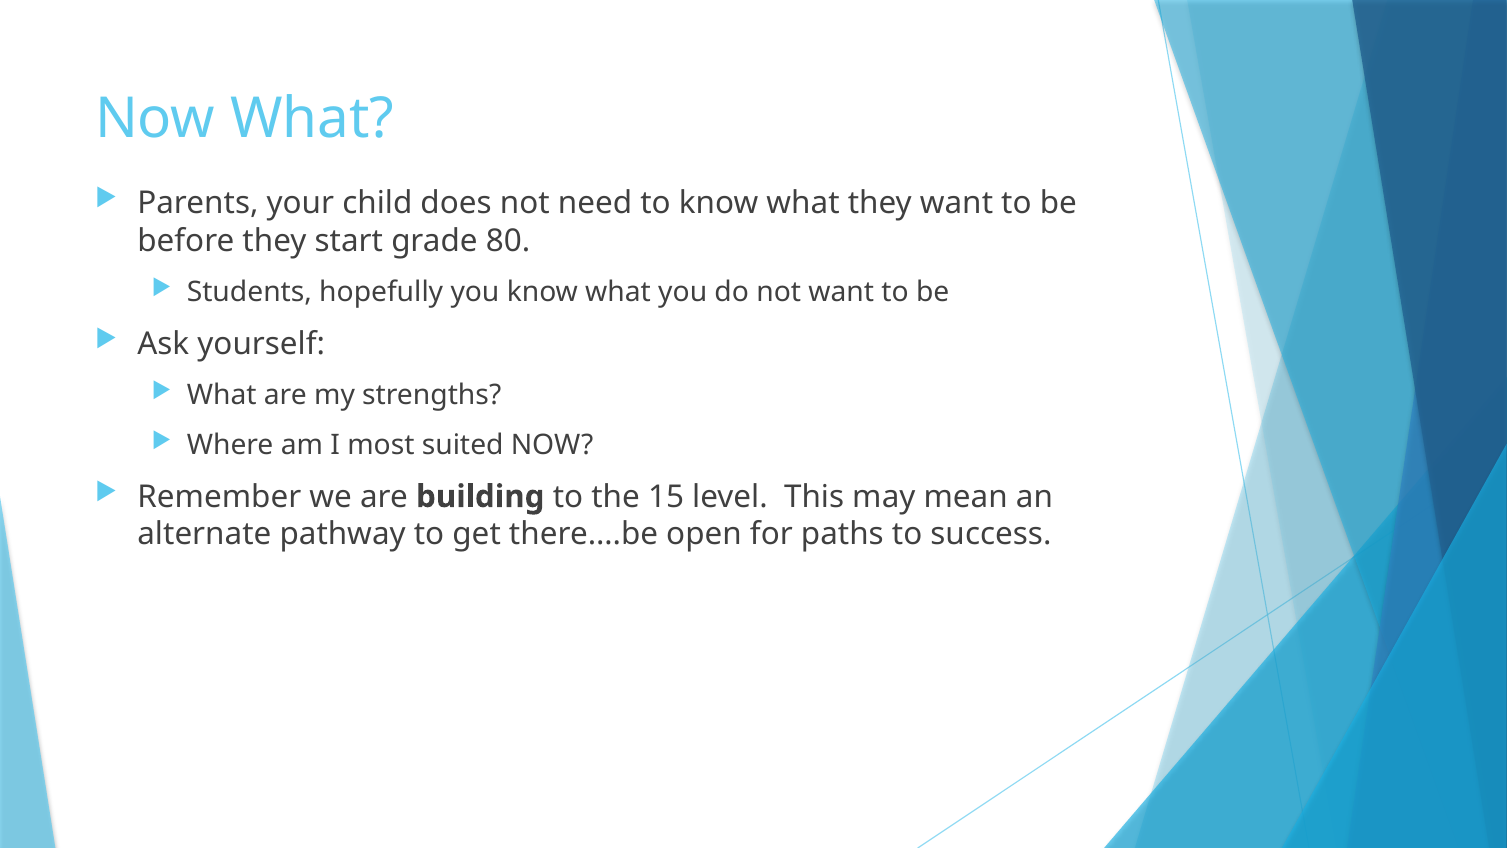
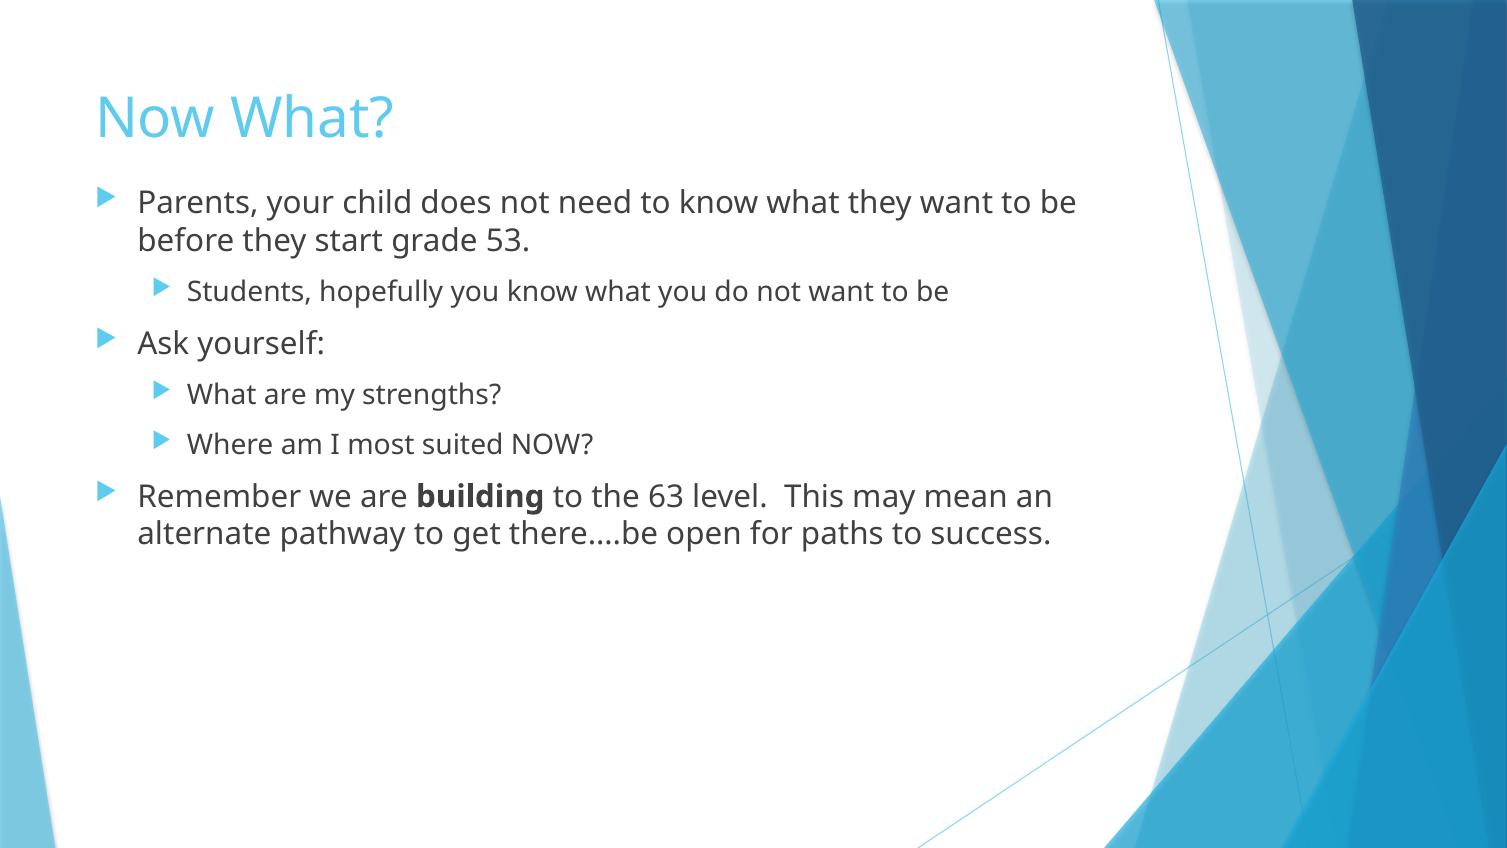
80: 80 -> 53
15: 15 -> 63
